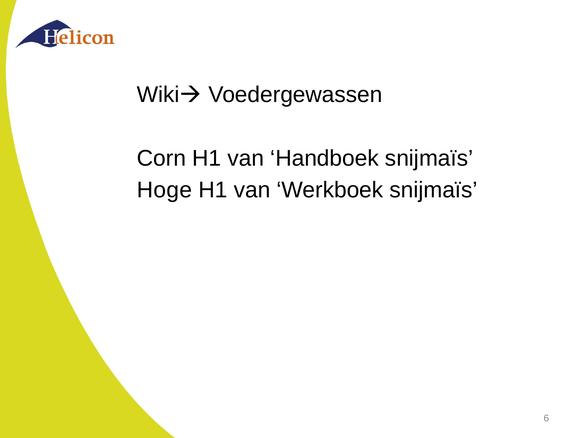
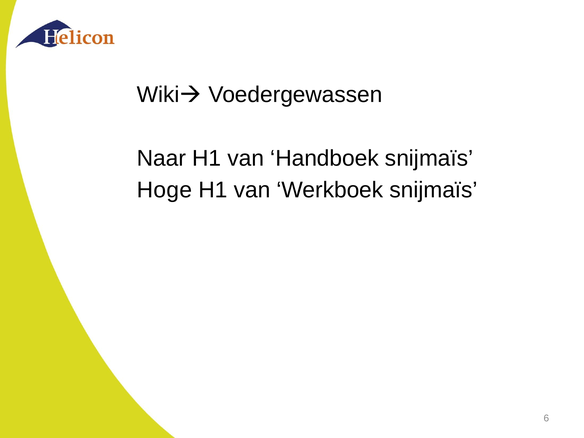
Corn: Corn -> Naar
